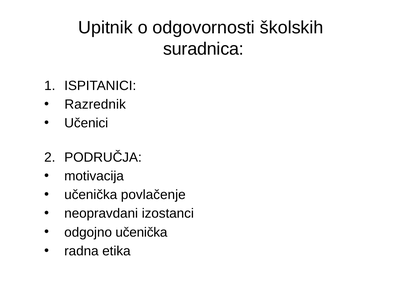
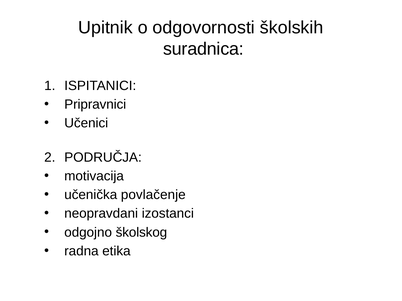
Razrednik: Razrednik -> Pripravnici
odgojno učenička: učenička -> školskog
